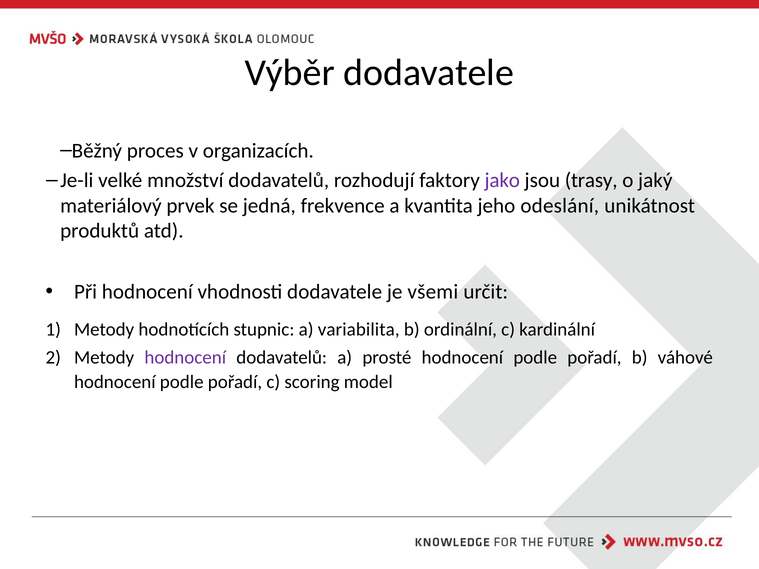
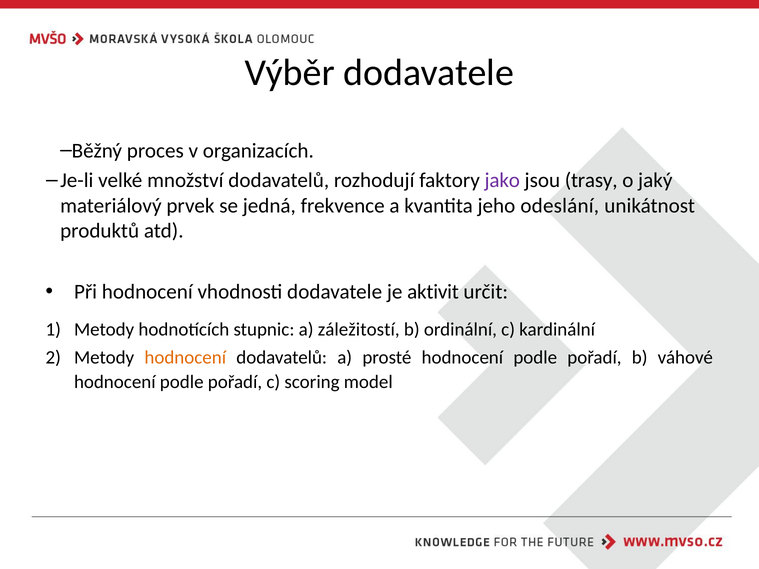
všemi: všemi -> aktivit
variabilita: variabilita -> záležitostí
hodnocení at (185, 358) colour: purple -> orange
